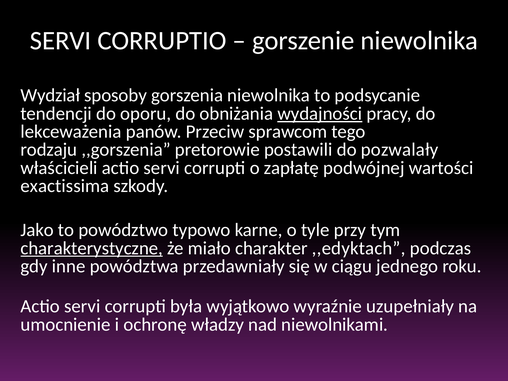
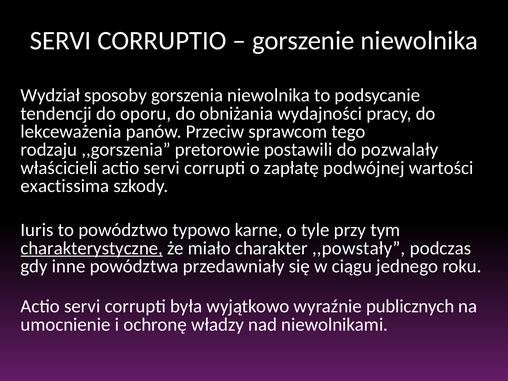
wydajności underline: present -> none
Jako: Jako -> Iuris
,,edyktach: ,,edyktach -> ,,powstały
uzupełniały: uzupełniały -> publicznych
